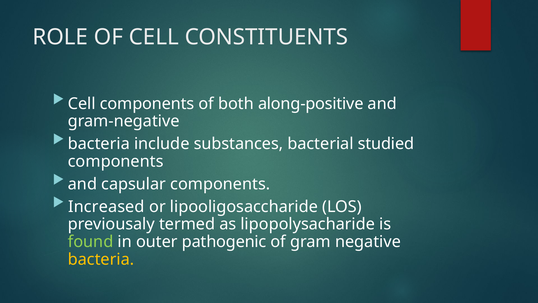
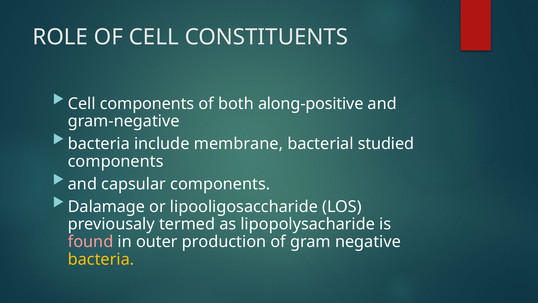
substances: substances -> membrane
Increased: Increased -> Dalamage
found colour: light green -> pink
pathogenic: pathogenic -> production
